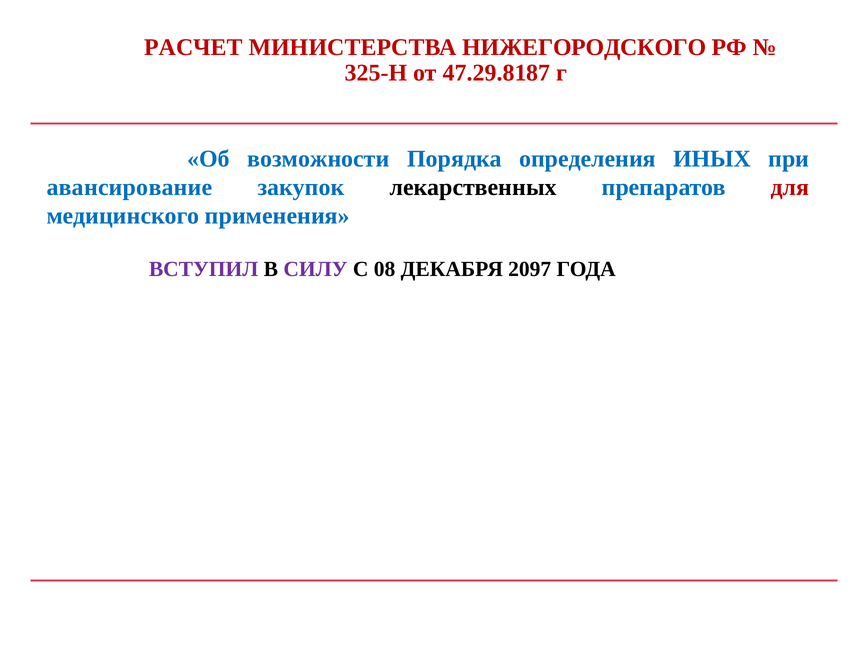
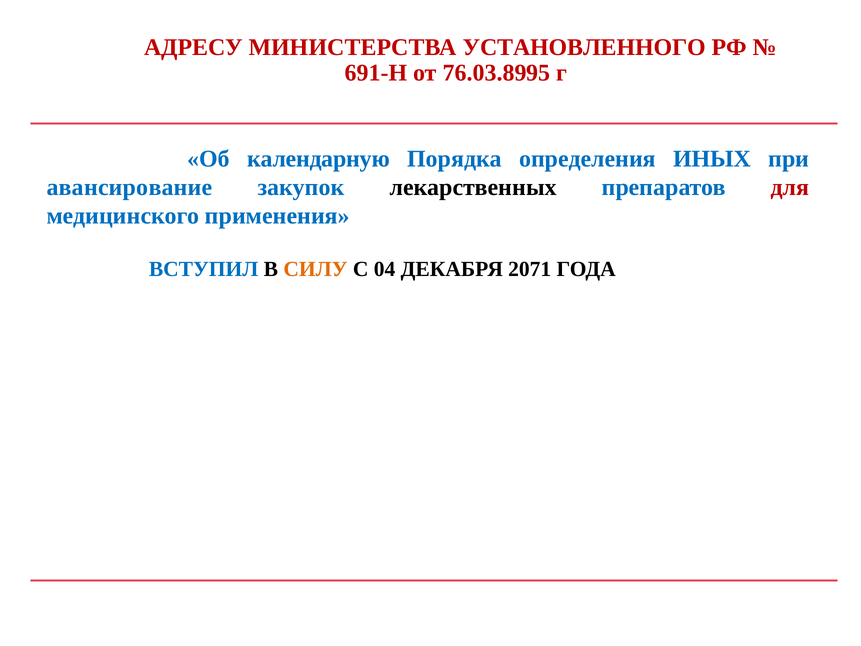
РАСЧЕТ: РАСЧЕТ -> АДРЕСУ
НИЖЕГОРОДСКОГО: НИЖЕГОРОДСКОГО -> УСТАНОВЛЕННОГО
325-Н: 325-Н -> 691-Н
47.29.8187: 47.29.8187 -> 76.03.8995
возможности: возможности -> календарную
ВСТУПИЛ colour: purple -> blue
СИЛУ colour: purple -> orange
08: 08 -> 04
2097: 2097 -> 2071
